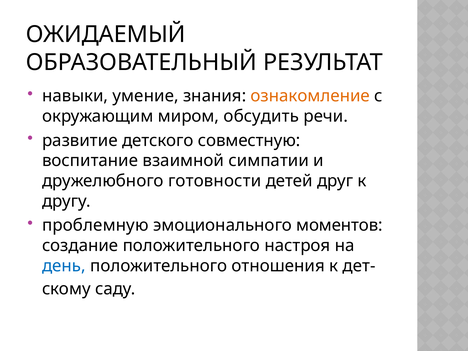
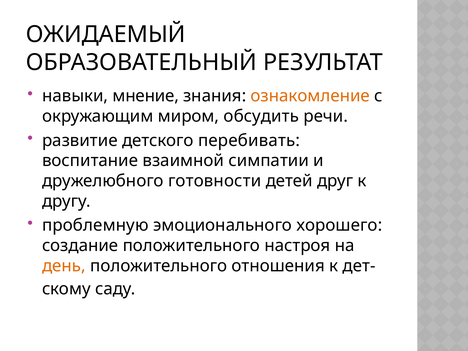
умение: умение -> мнение
совместную: совместную -> перебивать
моментов: моментов -> хорошего
день colour: blue -> orange
